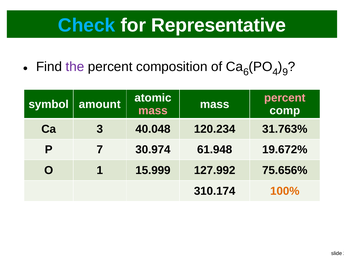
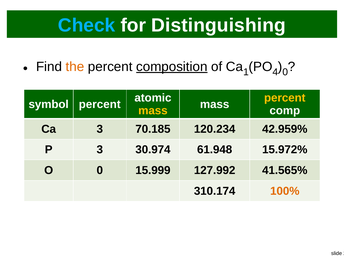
Representative: Representative -> Distinguishing
the colour: purple -> orange
composition underline: none -> present
6: 6 -> 1
9 at (285, 72): 9 -> 0
percent at (285, 98) colour: pink -> yellow
symbol amount: amount -> percent
mass at (153, 111) colour: pink -> yellow
40.048: 40.048 -> 70.185
31.763%: 31.763% -> 42.959%
P 7: 7 -> 3
19.672%: 19.672% -> 15.972%
O 1: 1 -> 0
75.656%: 75.656% -> 41.565%
